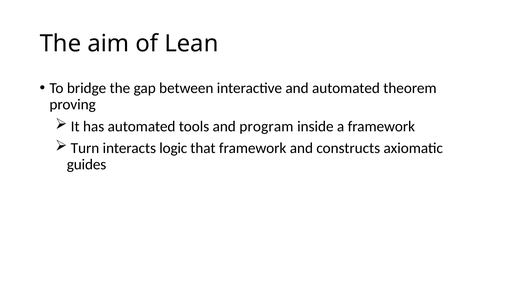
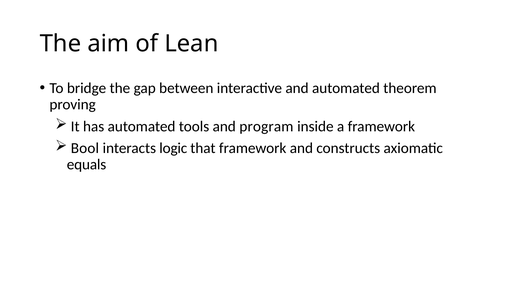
Turn: Turn -> Bool
guides: guides -> equals
